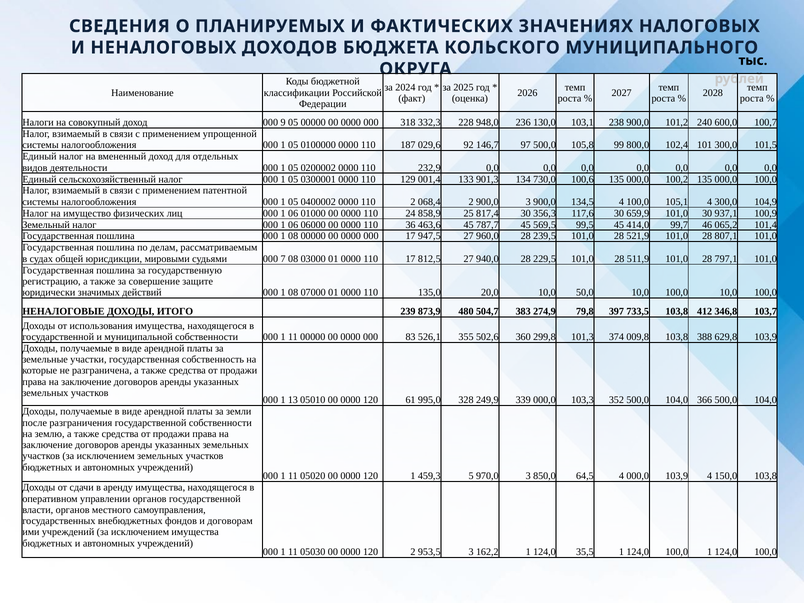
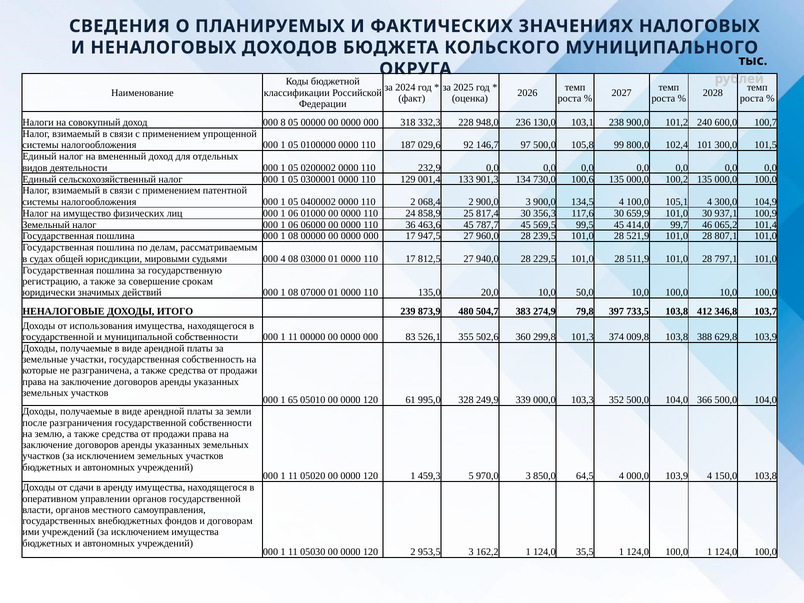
9: 9 -> 8
000 7: 7 -> 4
защите: защите -> срокам
13: 13 -> 65
